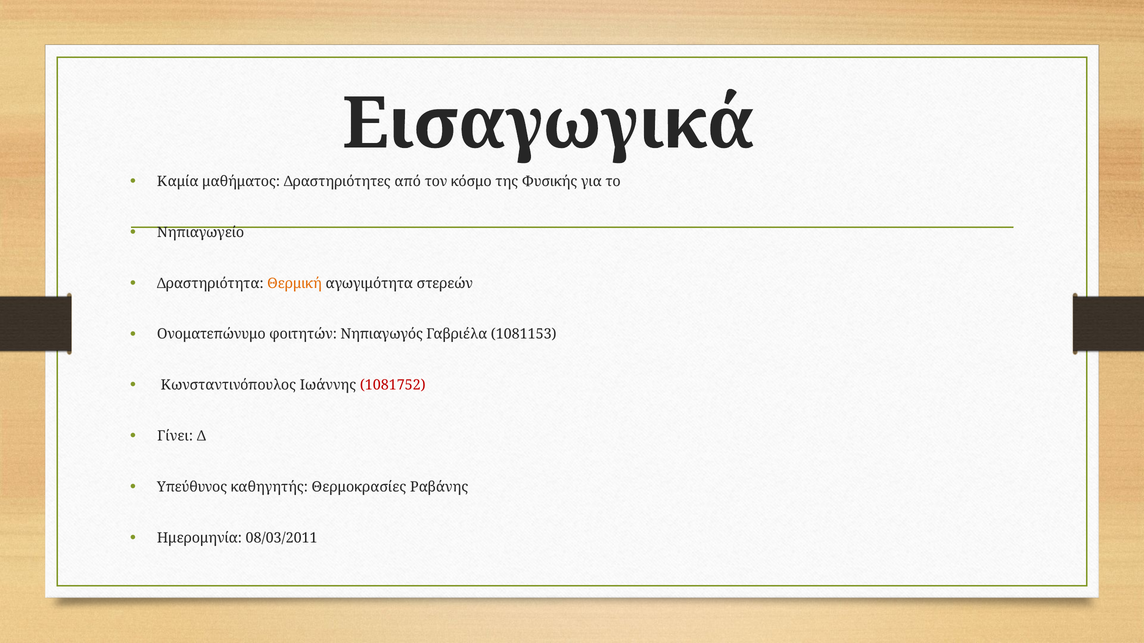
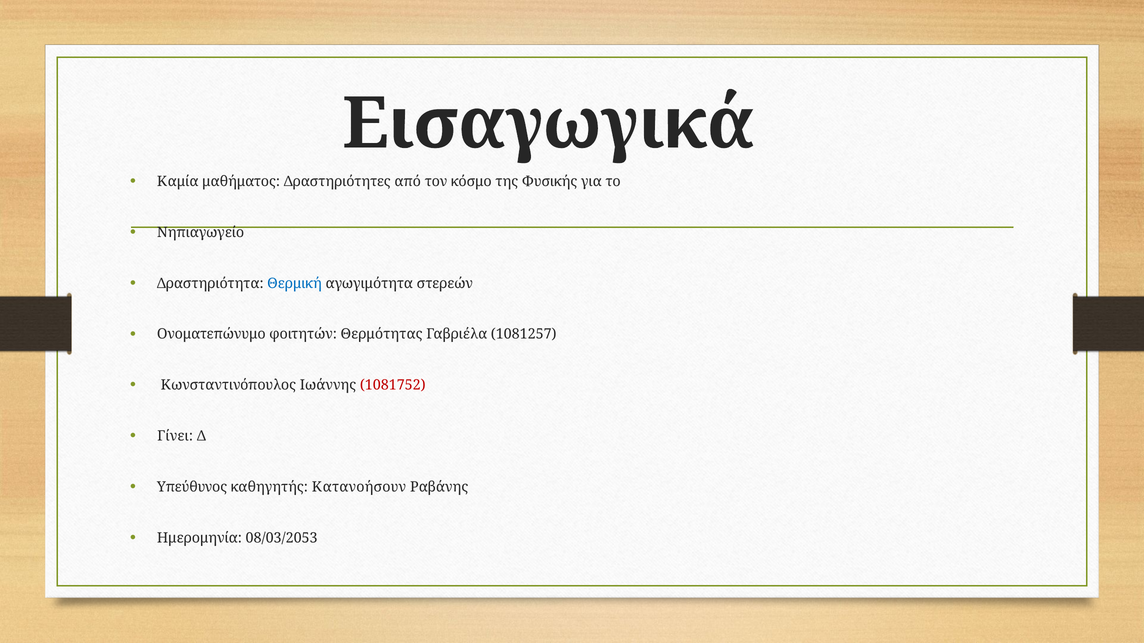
Θερμική colour: orange -> blue
Νηπιαγωγός: Νηπιαγωγός -> Θερμότητας
1081153: 1081153 -> 1081257
Θερμοκρασίες: Θερμοκρασίες -> Κατανοήσουν
08/03/2011: 08/03/2011 -> 08/03/2053
